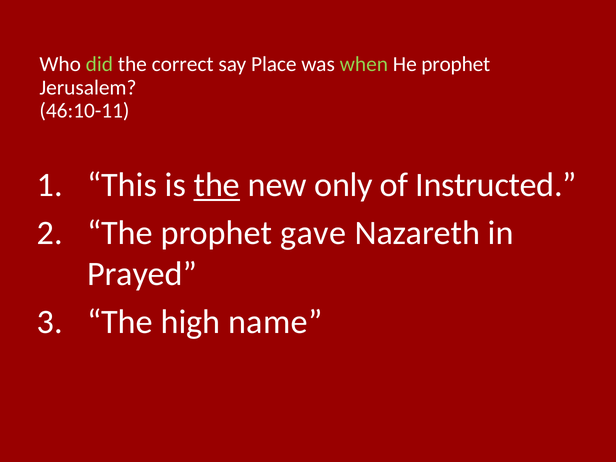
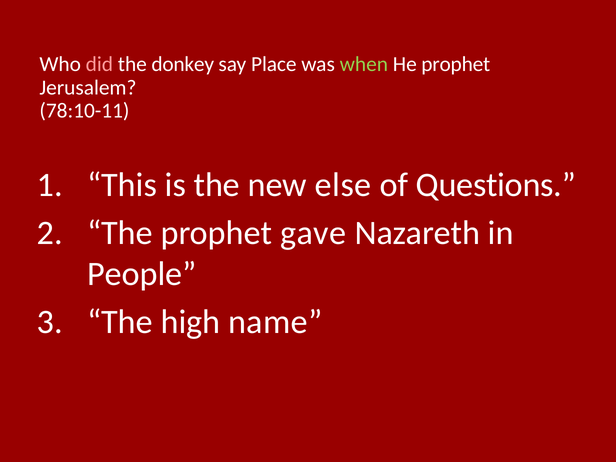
did colour: light green -> pink
correct: correct -> donkey
46:10-11: 46:10-11 -> 78:10-11
the at (217, 185) underline: present -> none
only: only -> else
Instructed: Instructed -> Questions
Prayed: Prayed -> People
